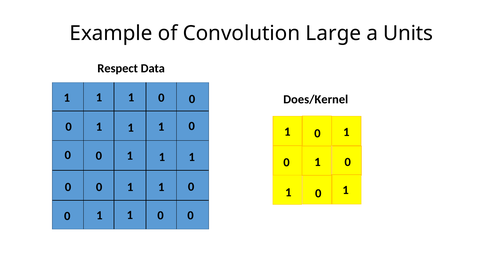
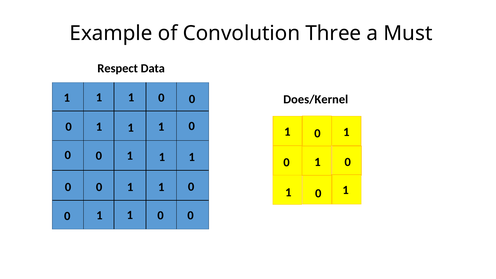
Large: Large -> Three
Units: Units -> Must
